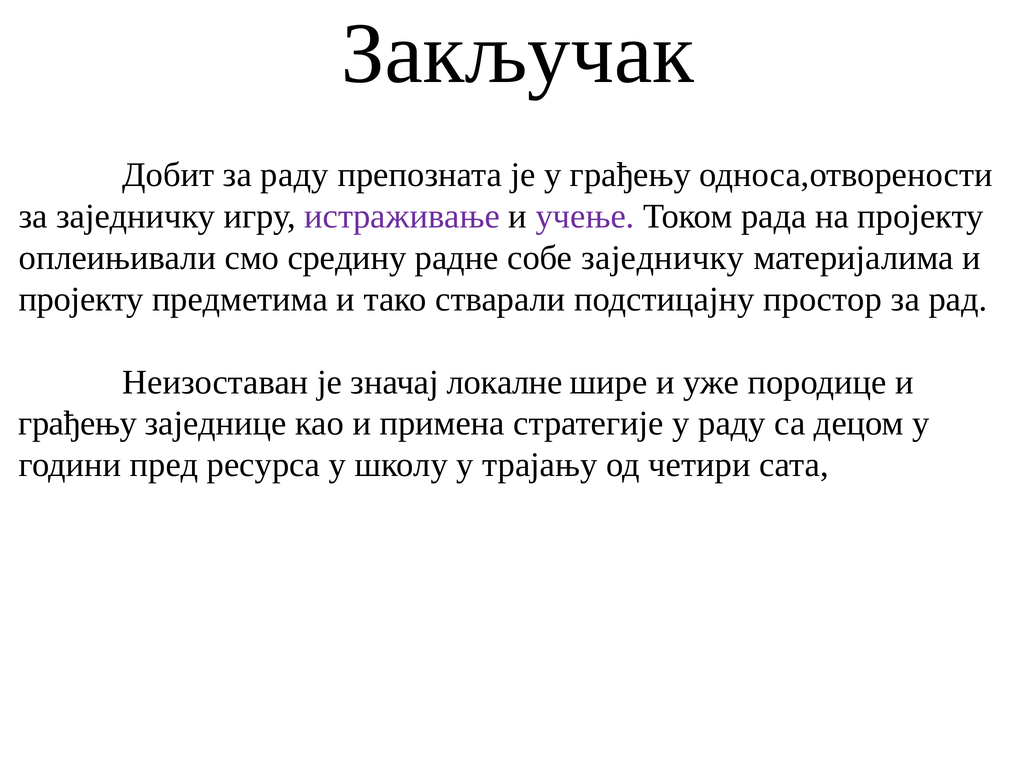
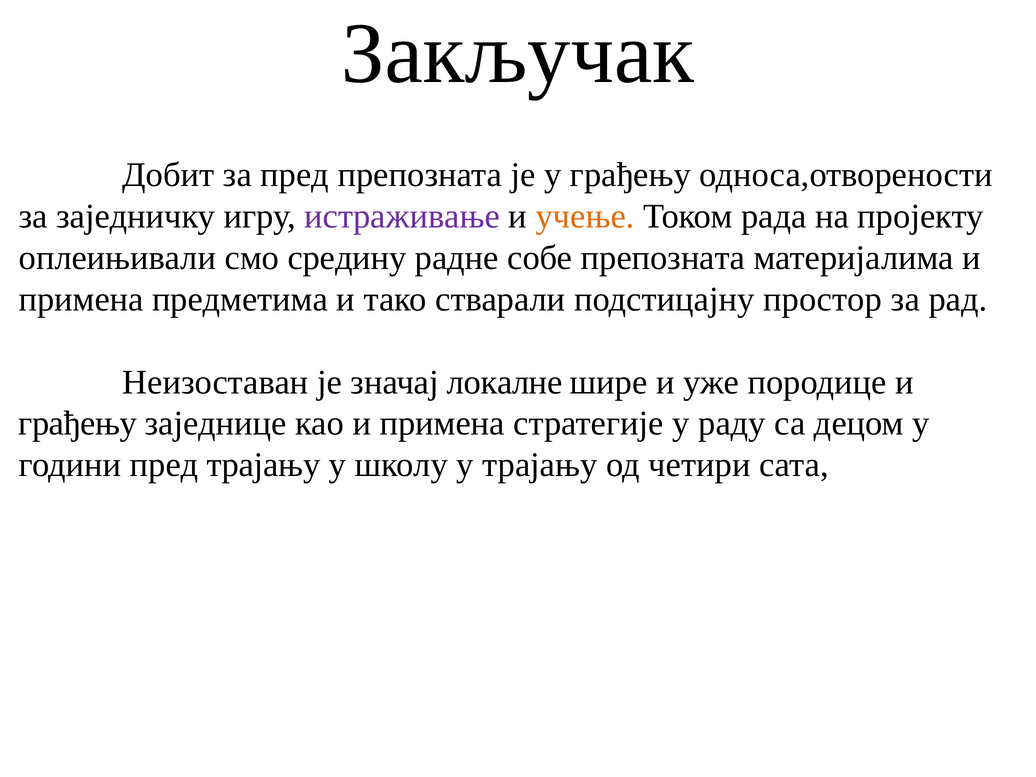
за раду: раду -> пред
учење colour: purple -> orange
собе заједничку: заједничку -> препозната
пројекту at (81, 299): пројекту -> примена
пред ресурса: ресурса -> трајању
